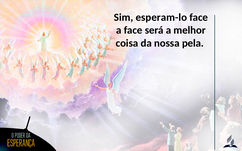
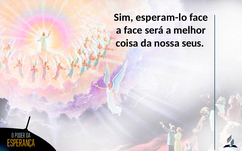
pela: pela -> seus
